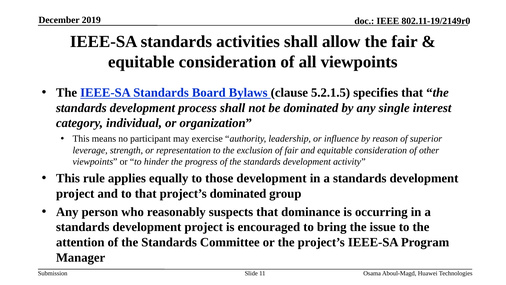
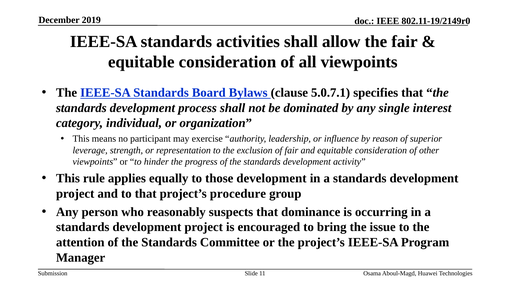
5.2.1.5: 5.2.1.5 -> 5.0.7.1
project’s dominated: dominated -> procedure
